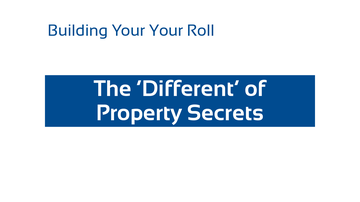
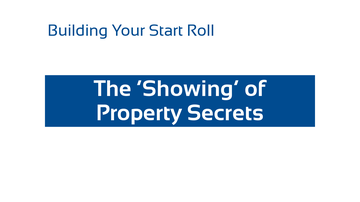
Your Your: Your -> Start
Different: Different -> Showing
